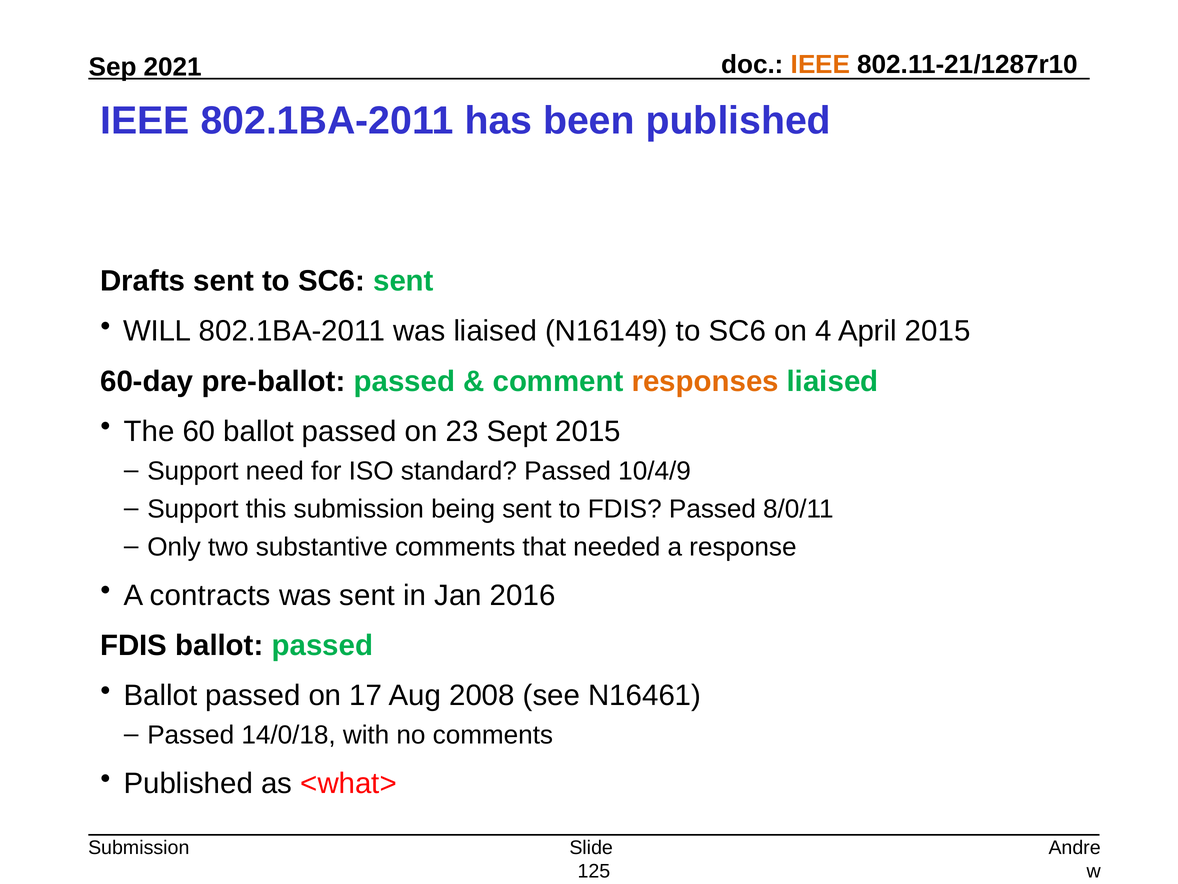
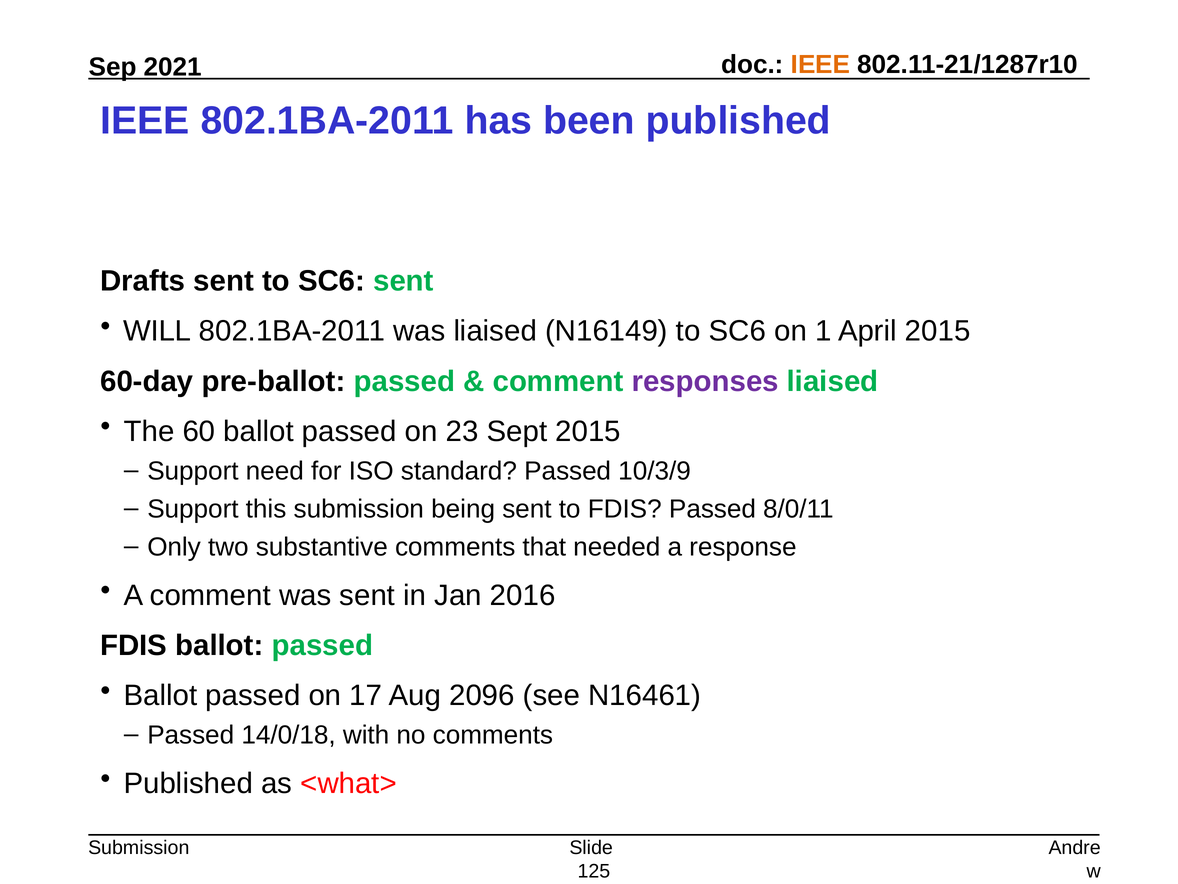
4: 4 -> 1
responses colour: orange -> purple
10/4/9: 10/4/9 -> 10/3/9
A contracts: contracts -> comment
2008: 2008 -> 2096
